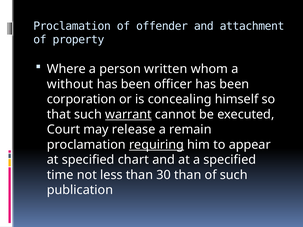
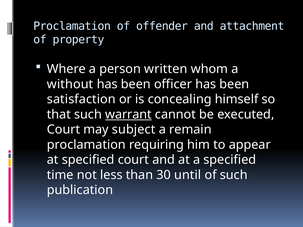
corporation: corporation -> satisfaction
release: release -> subject
requiring underline: present -> none
specified chart: chart -> court
30 than: than -> until
